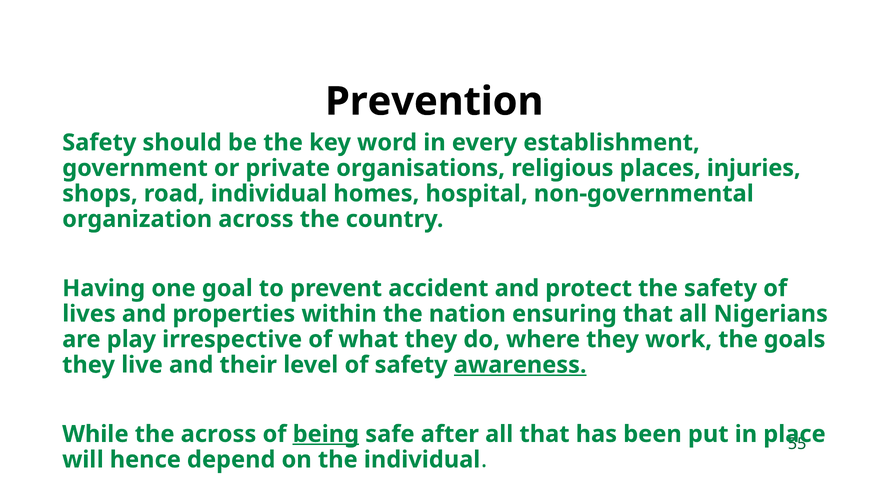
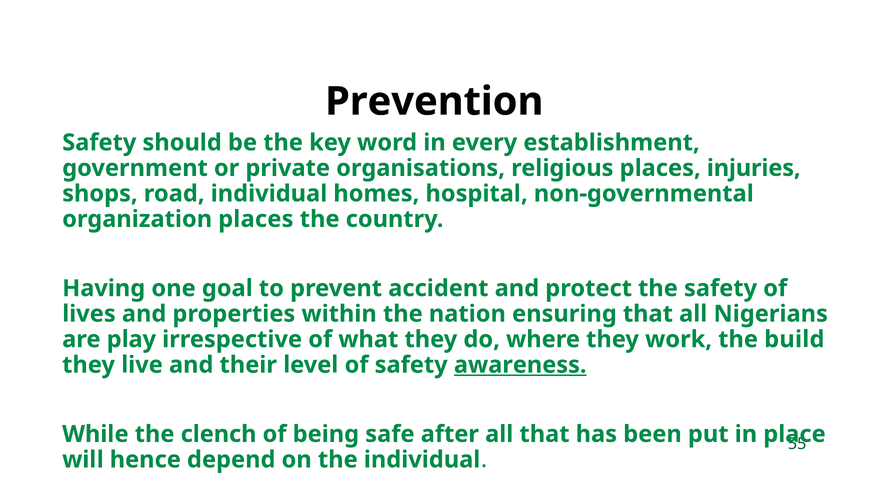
organization across: across -> places
goals: goals -> build
the across: across -> clench
being underline: present -> none
